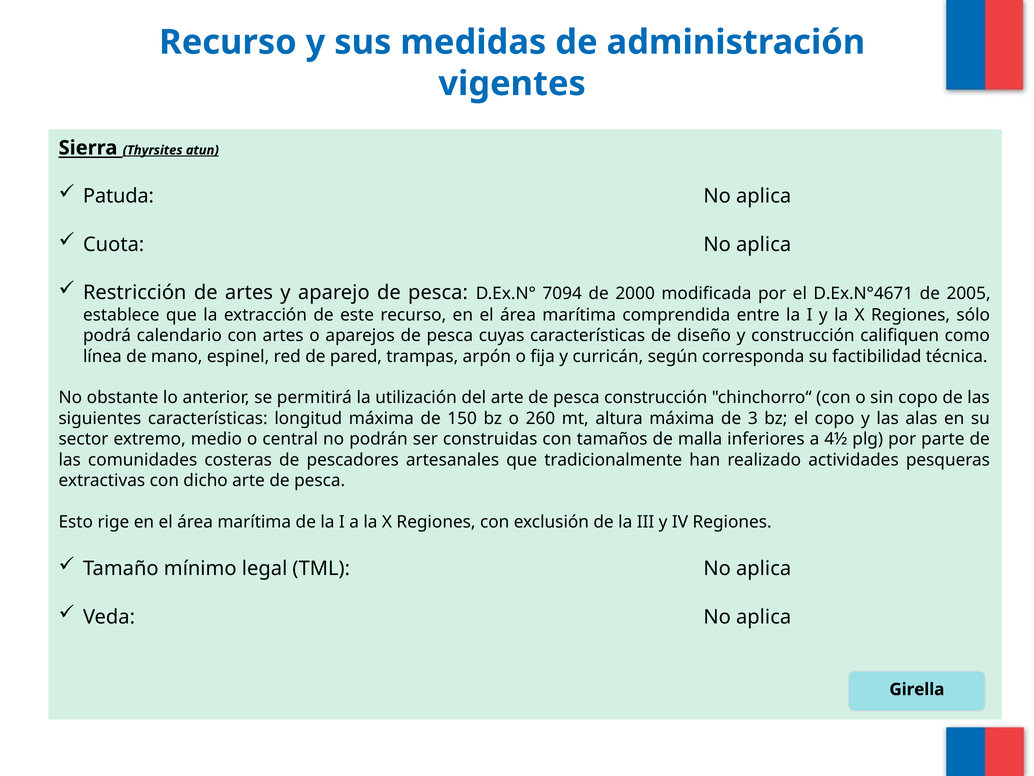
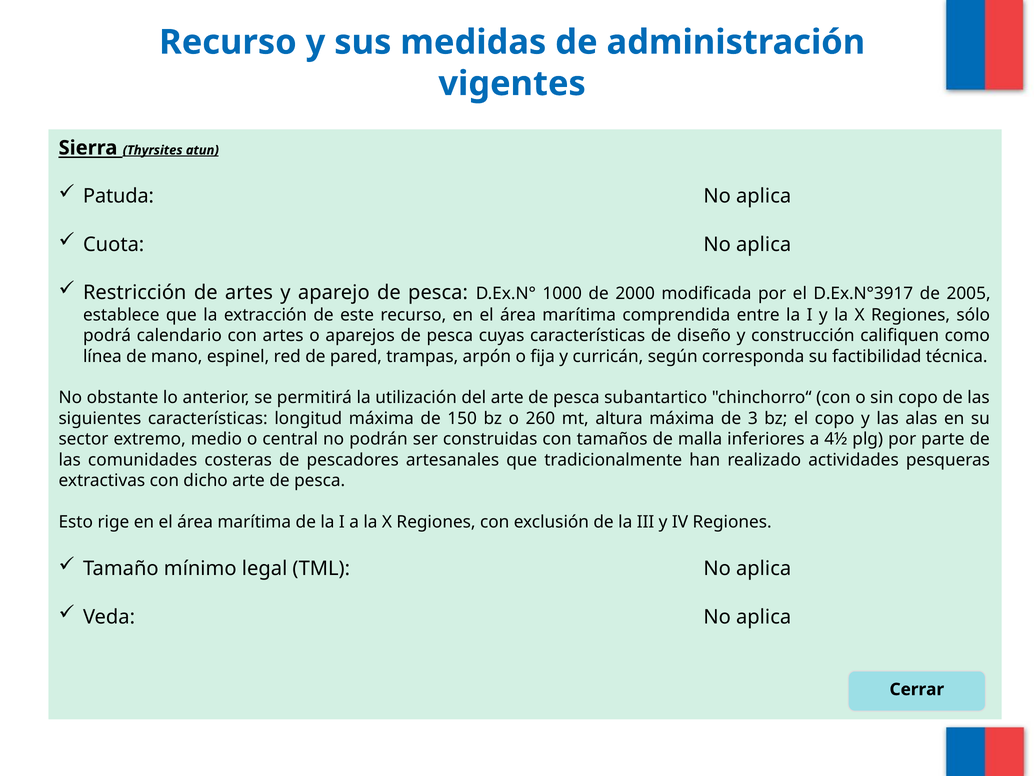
7094: 7094 -> 1000
D.Ex.N°4671: D.Ex.N°4671 -> D.Ex.N°3917
pesca construcción: construcción -> subantartico
Girella: Girella -> Cerrar
